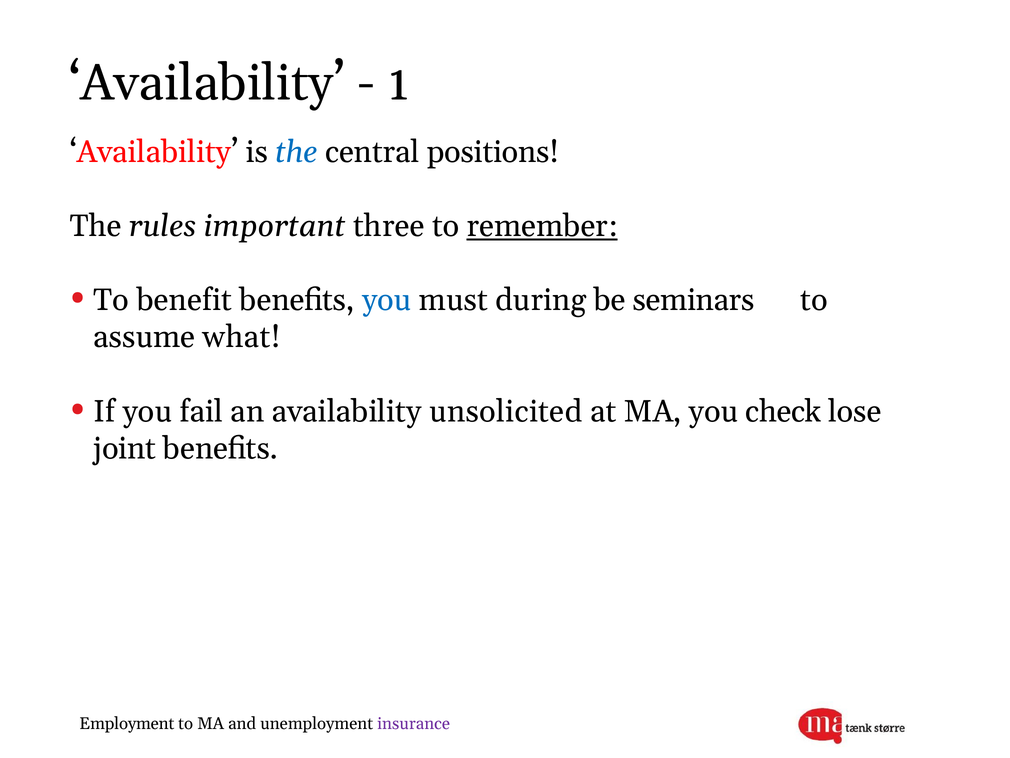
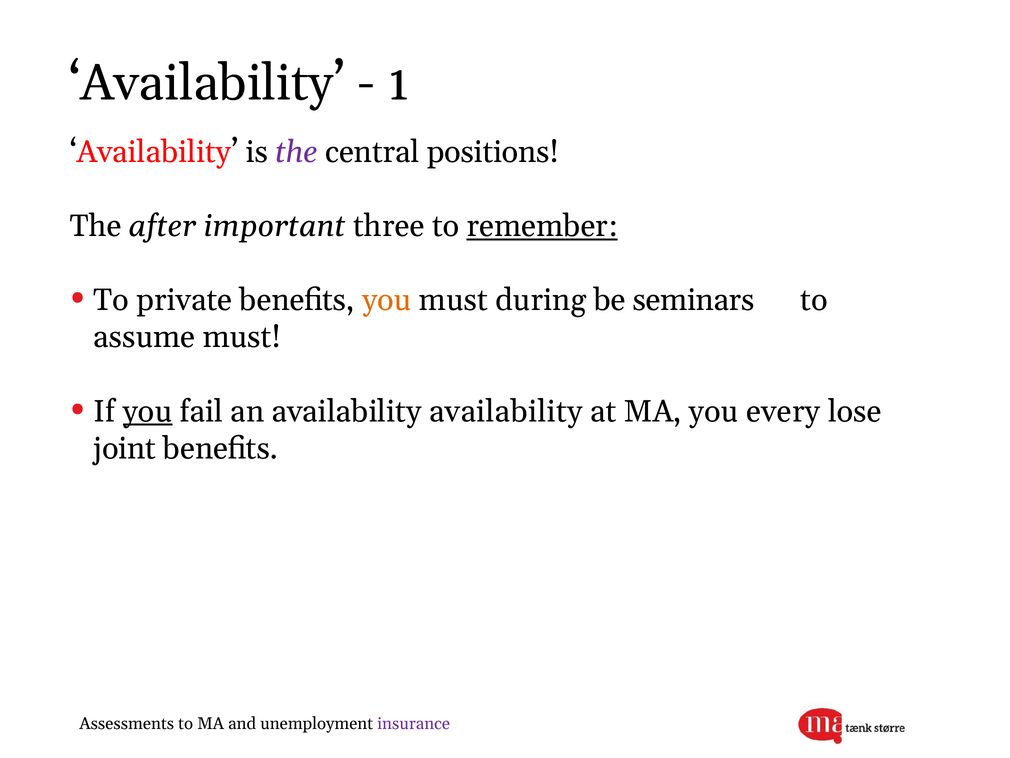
the at (297, 152) colour: blue -> purple
rules: rules -> after
benefit: benefit -> private
you at (387, 300) colour: blue -> orange
assume what: what -> must
you at (148, 411) underline: none -> present
availability unsolicited: unsolicited -> availability
check: check -> every
Employment: Employment -> Assessments
